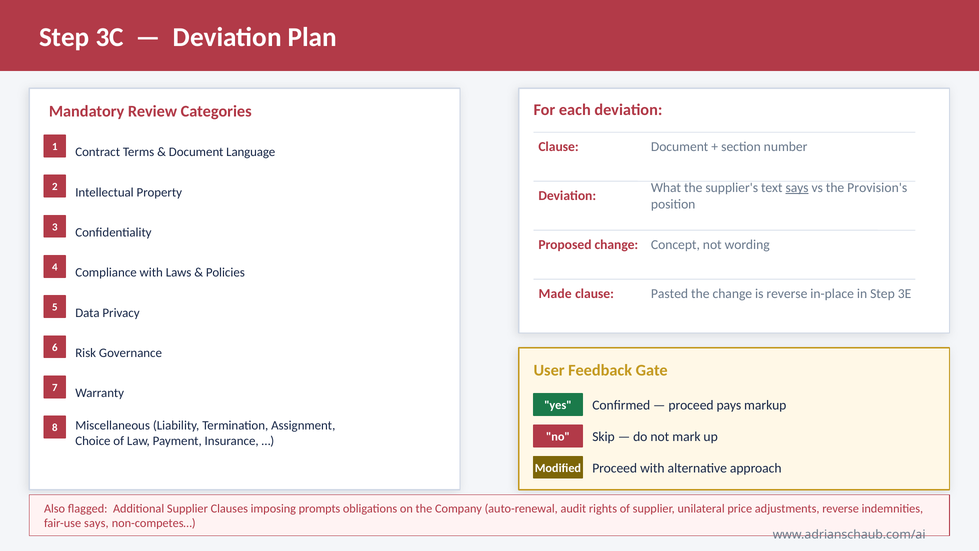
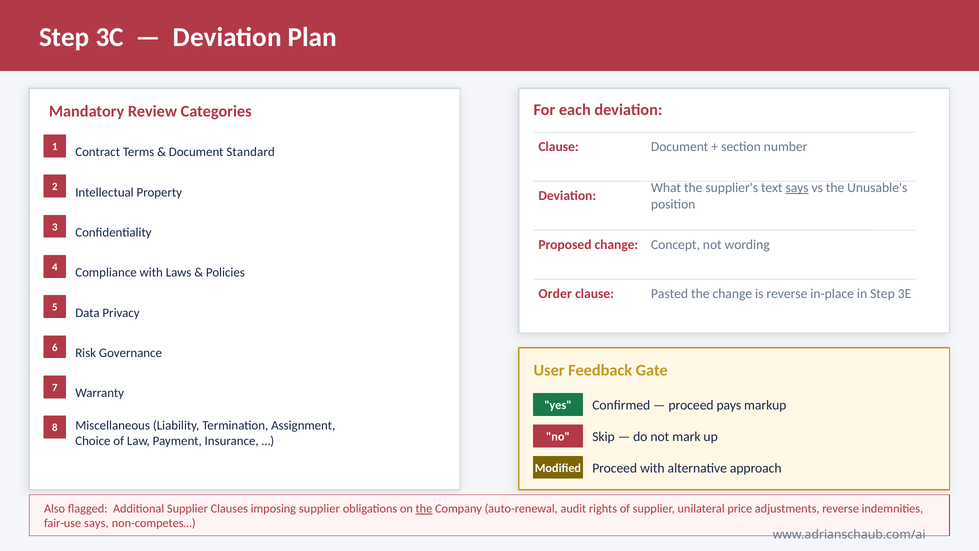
Language: Language -> Standard
Provision's: Provision's -> Unusable's
Made: Made -> Order
imposing prompts: prompts -> supplier
the at (424, 508) underline: none -> present
